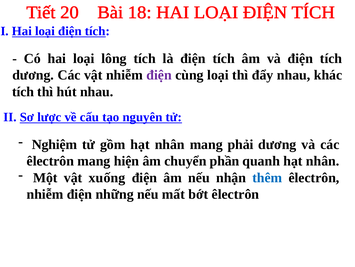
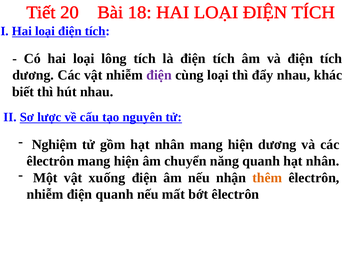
tích at (23, 91): tích -> biết
nhân mang phải: phải -> hiện
phần: phần -> năng
thêm colour: blue -> orange
điện những: những -> quanh
